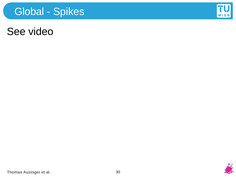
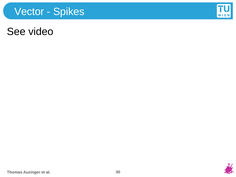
Global: Global -> Vector
